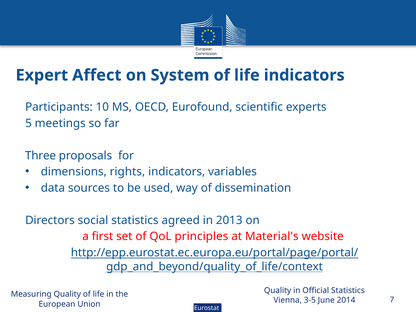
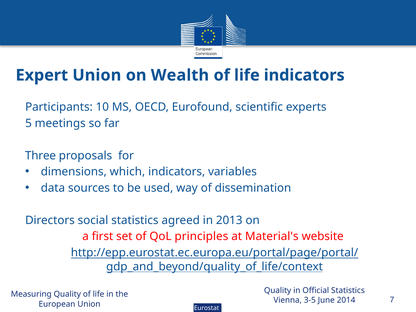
Expert Affect: Affect -> Union
System: System -> Wealth
rights: rights -> which
